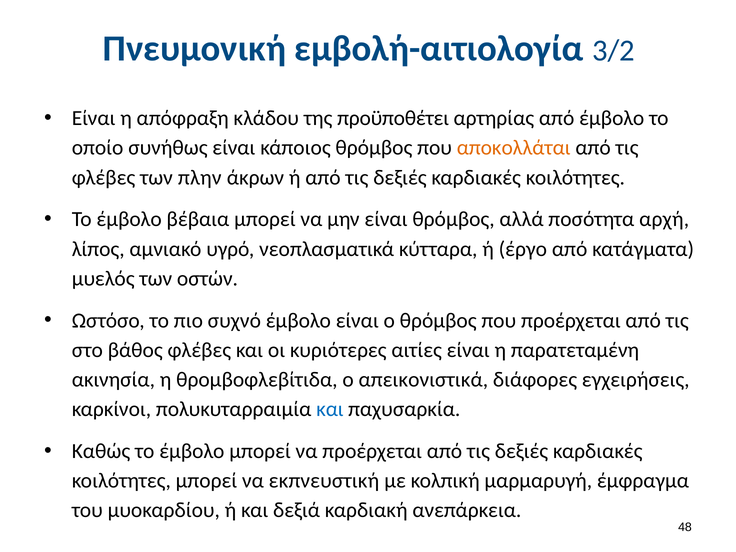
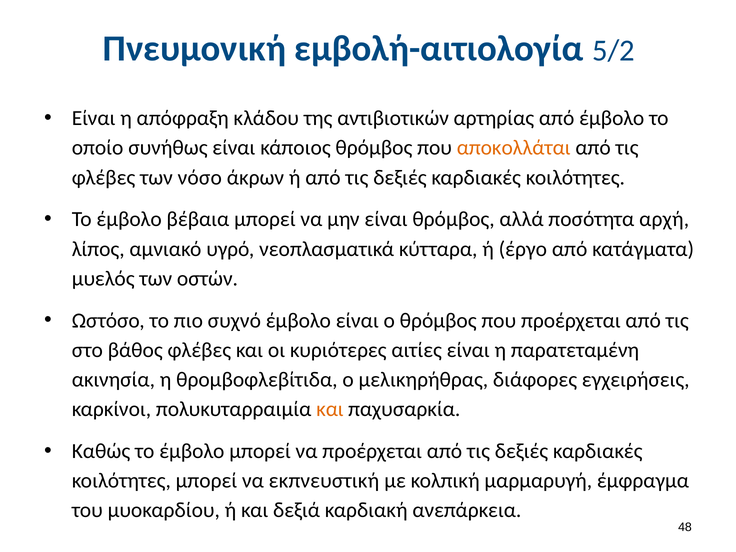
3/2: 3/2 -> 5/2
προϋποθέτει: προϋποθέτει -> αντιβιοτικών
πλην: πλην -> νόσο
απεικονιστικά: απεικονιστικά -> μελικηρήθρας
και at (330, 409) colour: blue -> orange
